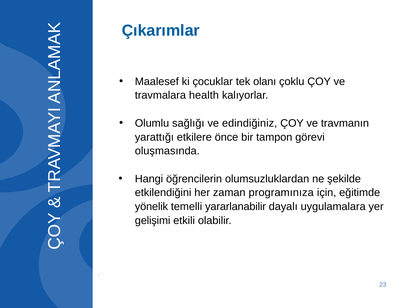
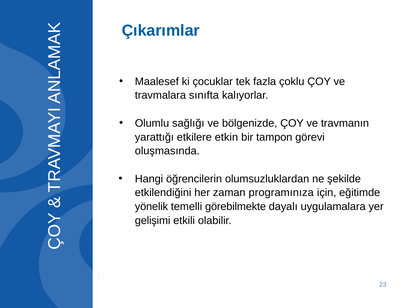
olanı: olanı -> fazla
health: health -> sınıfta
edindiğiniz: edindiğiniz -> bölgenizde
önce: önce -> etkin
yararlanabilir: yararlanabilir -> görebilmekte
